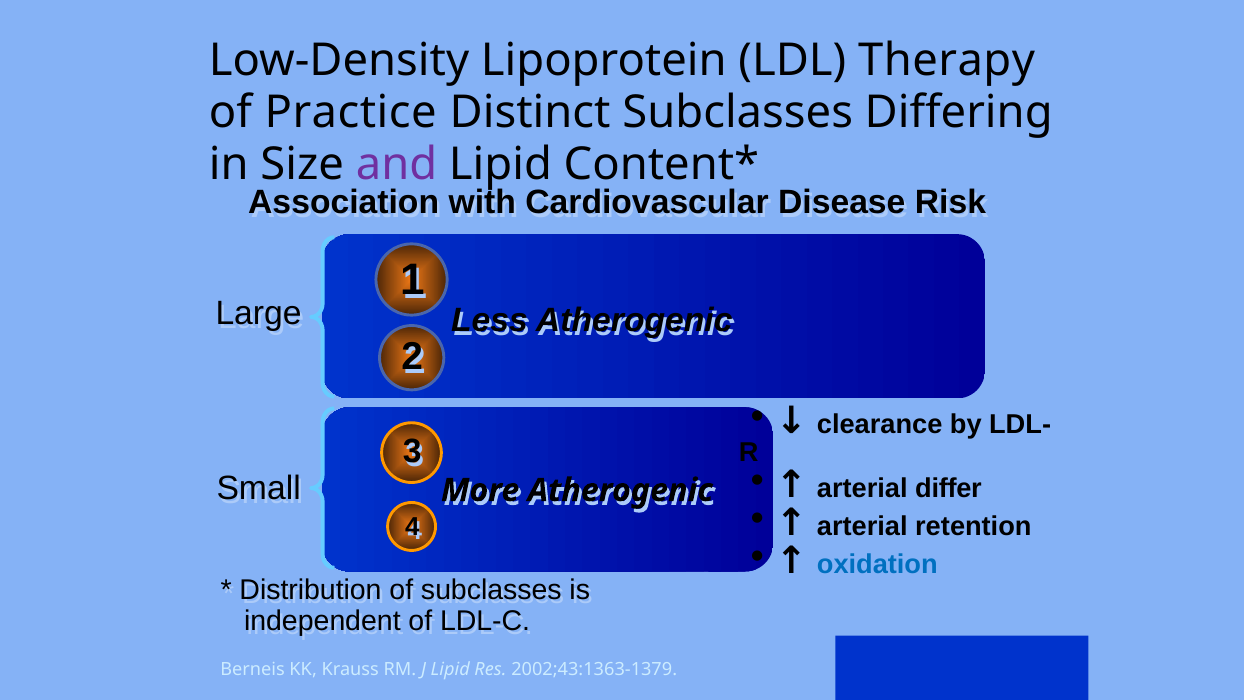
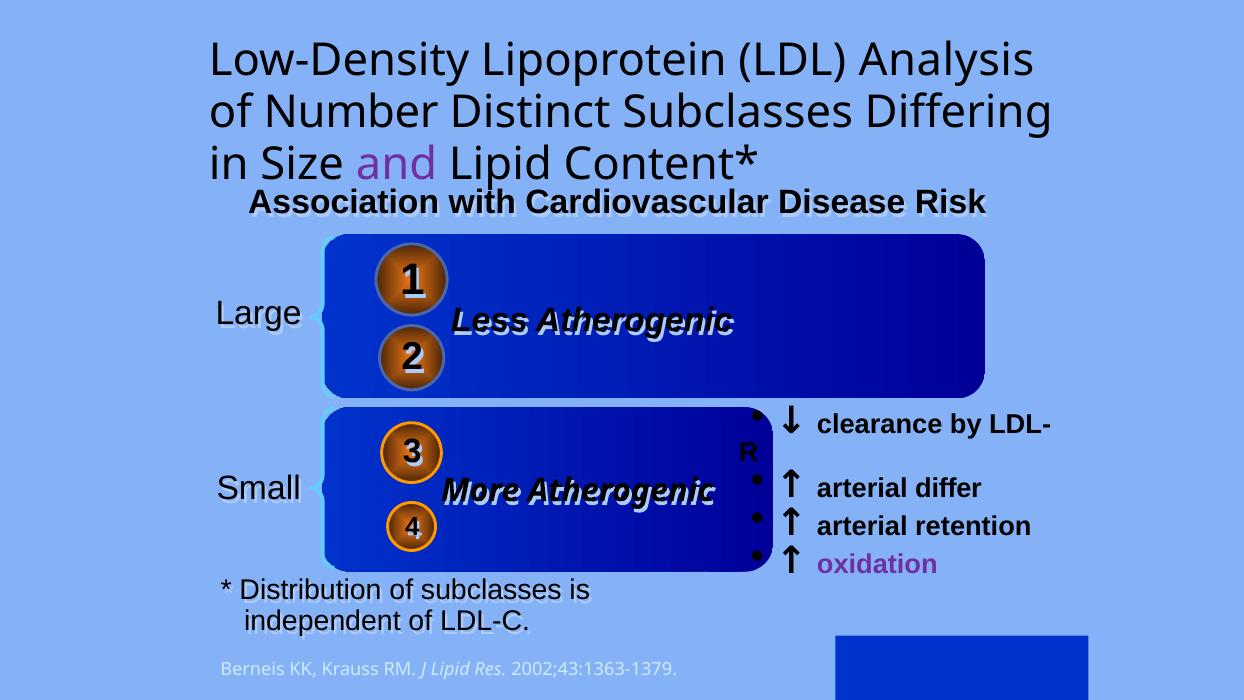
Therapy: Therapy -> Analysis
Practice: Practice -> Number
oxidation colour: blue -> purple
